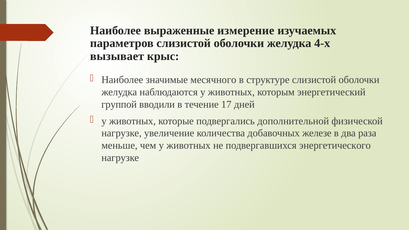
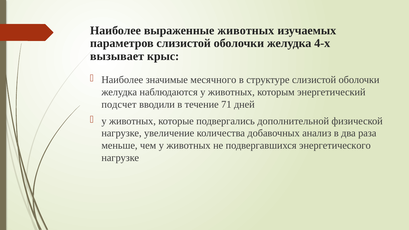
выраженные измерение: измерение -> животных
группой: группой -> подсчет
17: 17 -> 71
железе: железе -> анализ
